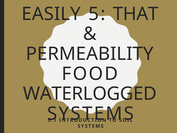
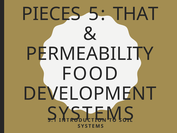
EASILY: EASILY -> PIECES
WATERLOGGED: WATERLOGGED -> DEVELOPMENT
